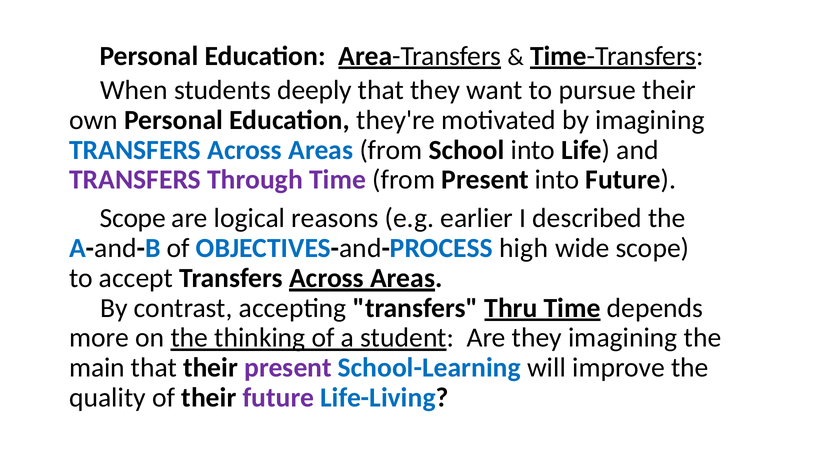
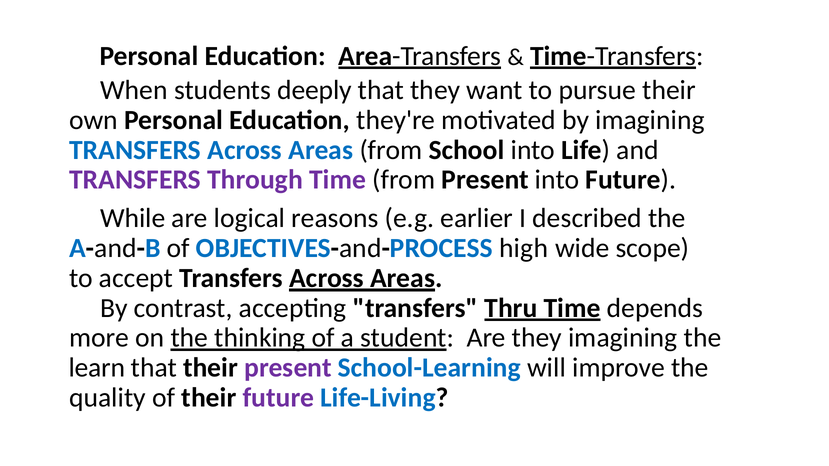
Scope at (133, 219): Scope -> While
main: main -> learn
